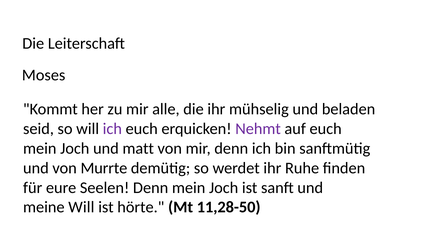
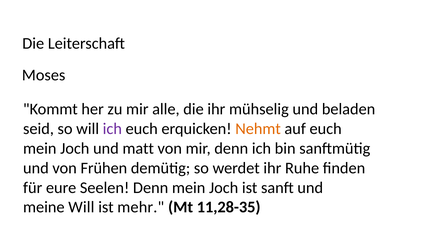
Nehmt colour: purple -> orange
Murrte: Murrte -> Frühen
hörte: hörte -> mehr
11,28-50: 11,28-50 -> 11,28-35
